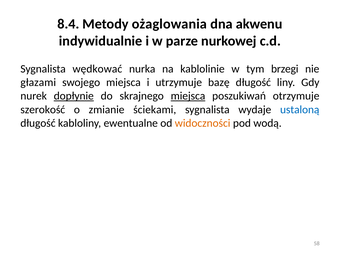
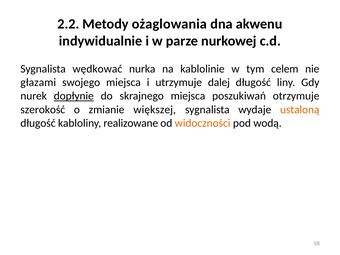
8.4: 8.4 -> 2.2
brzegi: brzegi -> celem
bazę: bazę -> dalej
miejsca at (188, 96) underline: present -> none
ściekami: ściekami -> większej
ustaloną colour: blue -> orange
ewentualne: ewentualne -> realizowane
